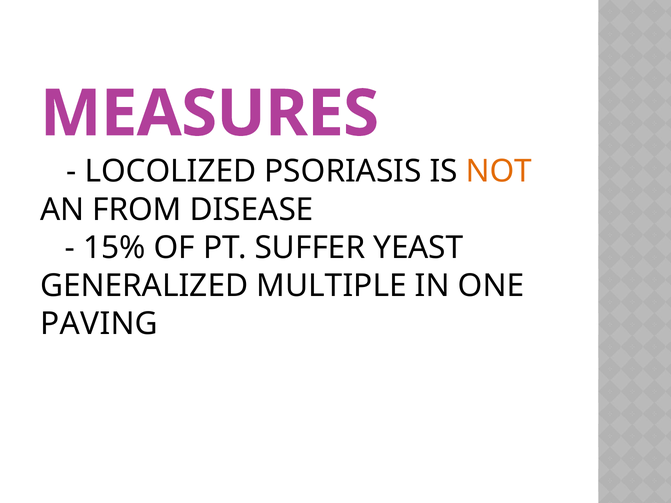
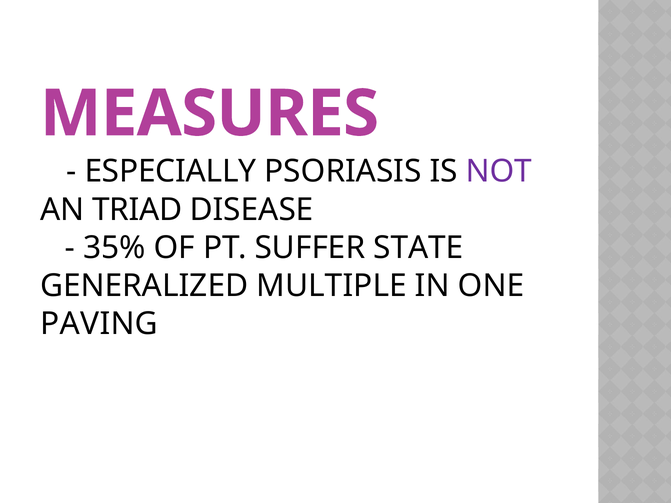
LOCOLIZED: LOCOLIZED -> ESPECIALLY
NOT colour: orange -> purple
FROM: FROM -> TRIAD
15%: 15% -> 35%
YEAST: YEAST -> STATE
